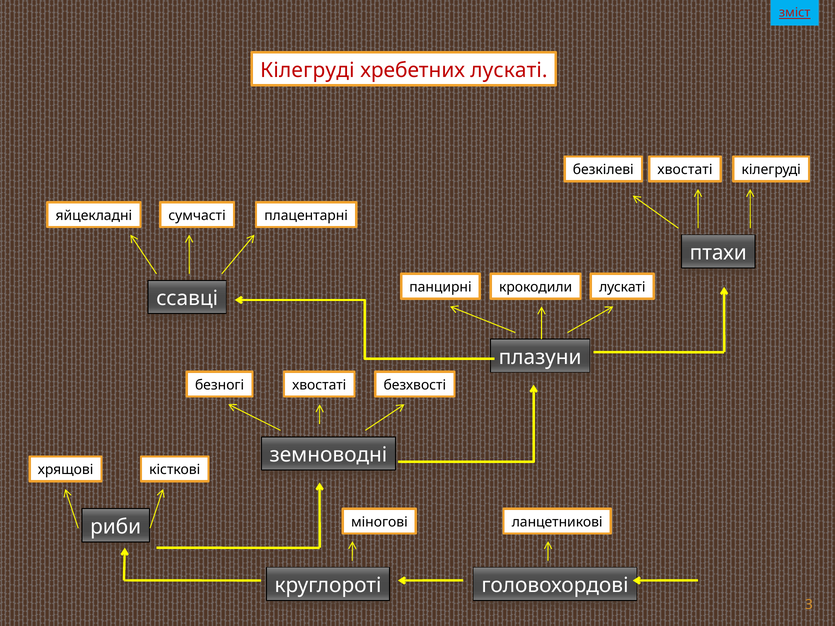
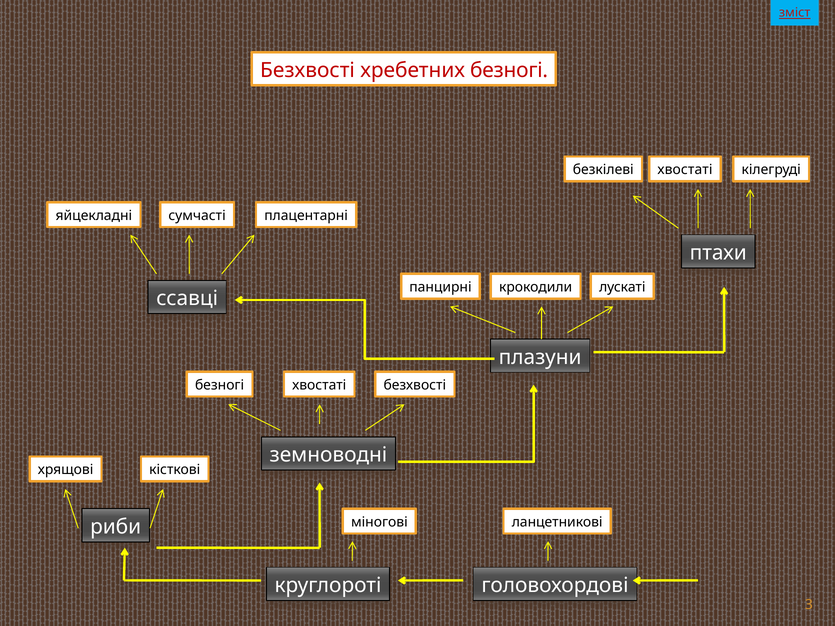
Кілегруді at (307, 70): Кілегруді -> Безхвості
хребетних лускаті: лускаті -> безногі
